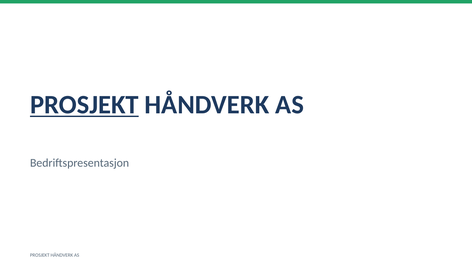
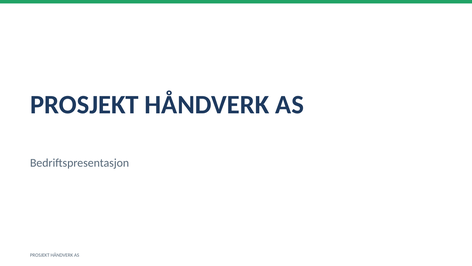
PROSJEKT at (84, 105) underline: present -> none
